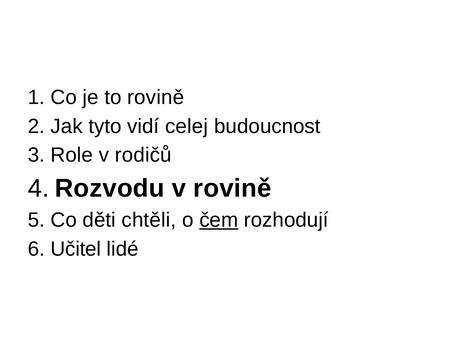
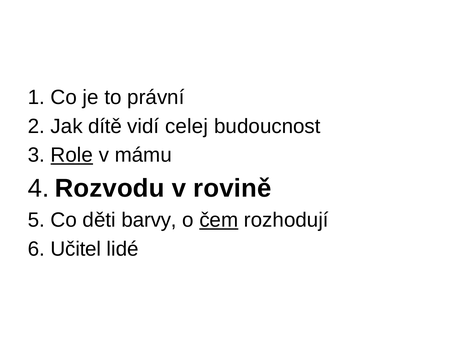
to rovině: rovině -> právní
tyto: tyto -> dítě
Role underline: none -> present
rodičů: rodičů -> mámu
chtěli: chtěli -> barvy
